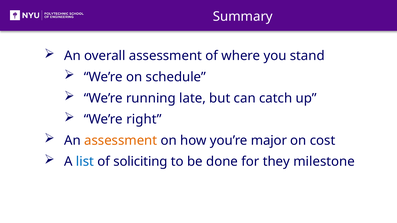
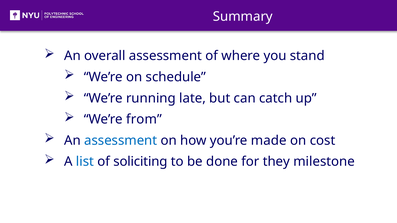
right: right -> from
assessment at (121, 141) colour: orange -> blue
major: major -> made
